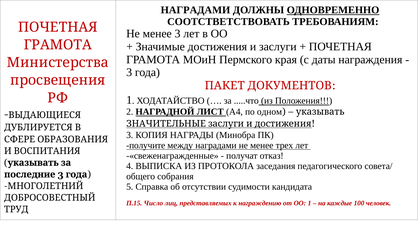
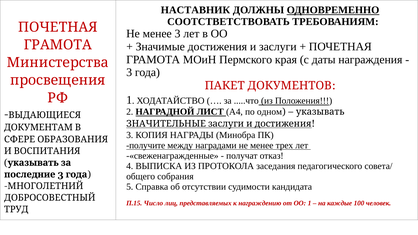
НАГРАДАМИ at (195, 10): НАГРАДАМИ -> НАСТАВНИК
ДУБЛИРУЕТСЯ: ДУБЛИРУЕТСЯ -> ДОКУМЕНТАМ
